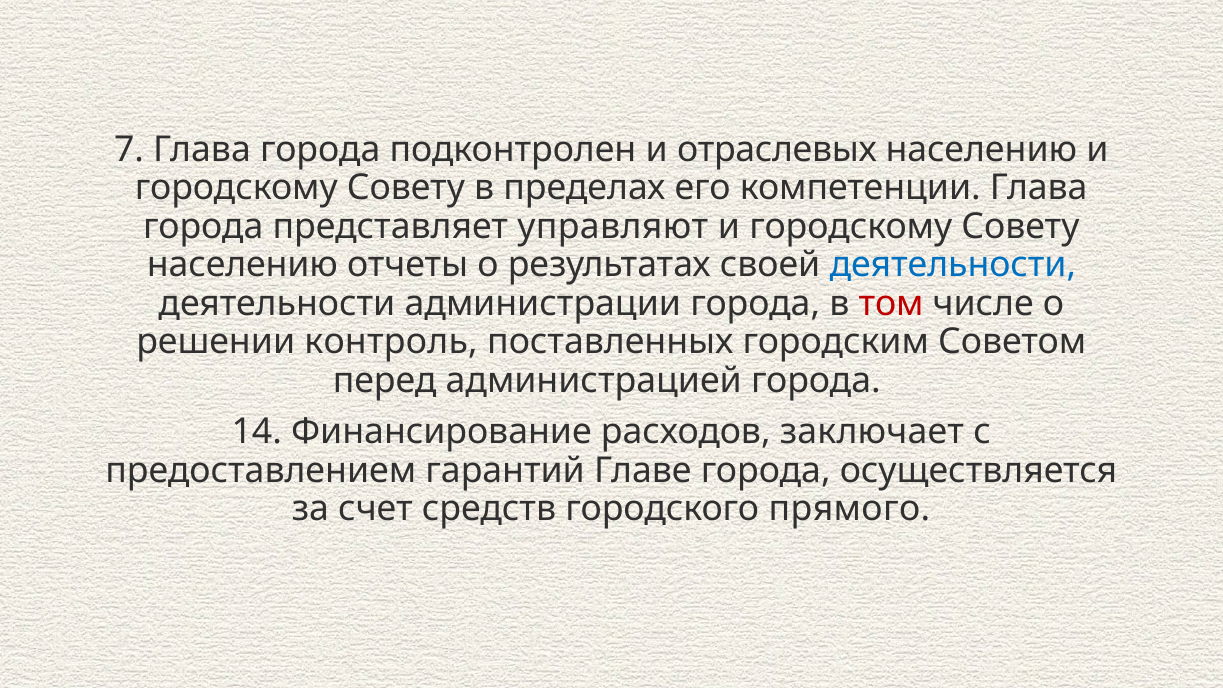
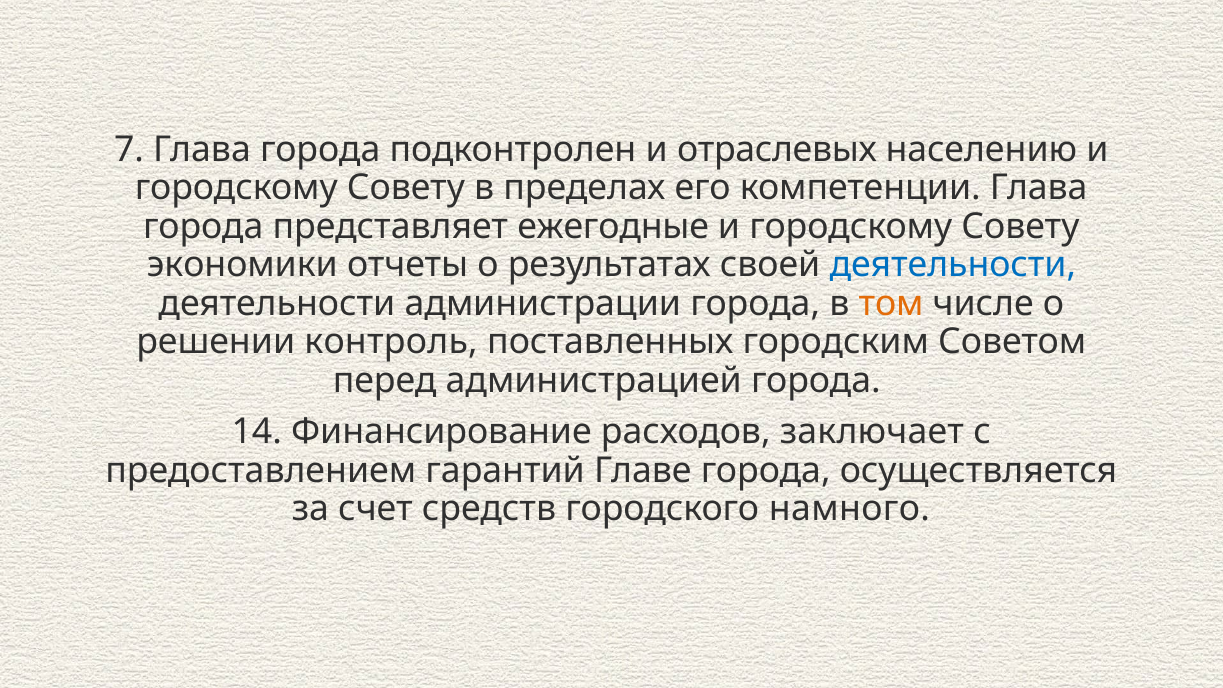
управляют: управляют -> ежегодные
населению at (242, 265): населению -> экономики
том colour: red -> orange
прямого: прямого -> намного
